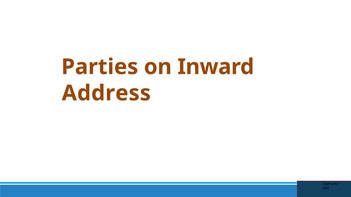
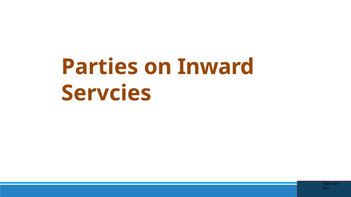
Address: Address -> Servcies
